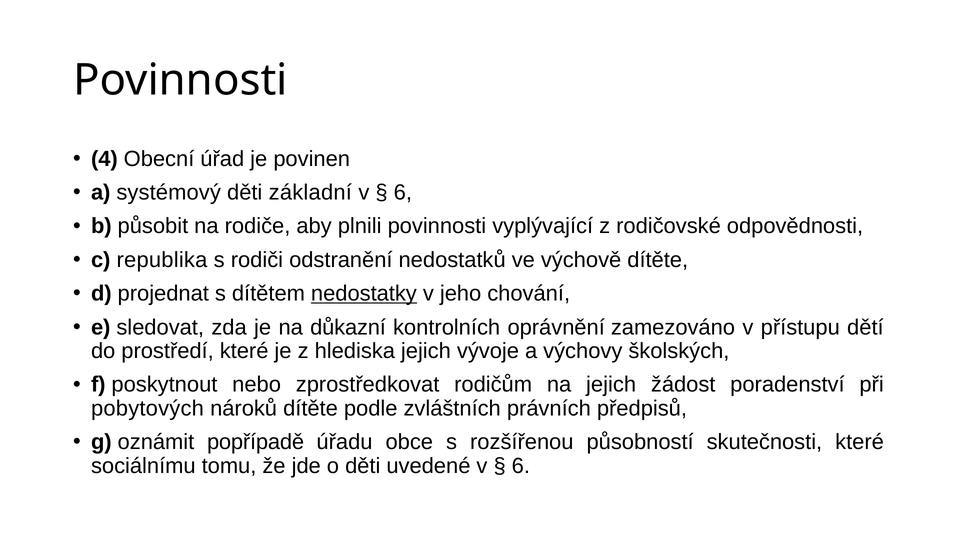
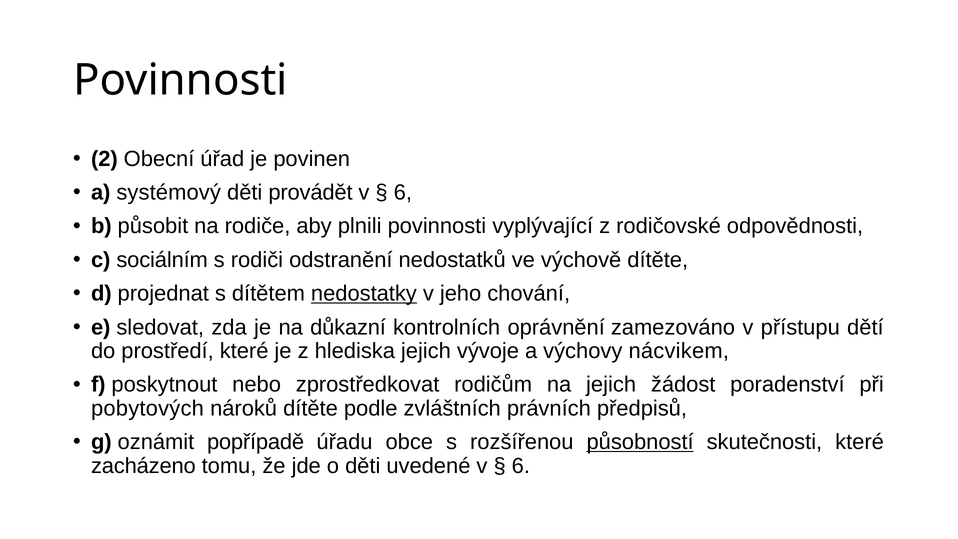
4: 4 -> 2
základní: základní -> provádět
republika: republika -> sociálním
školských: školských -> nácvikem
působností underline: none -> present
sociálnímu: sociálnímu -> zacházeno
